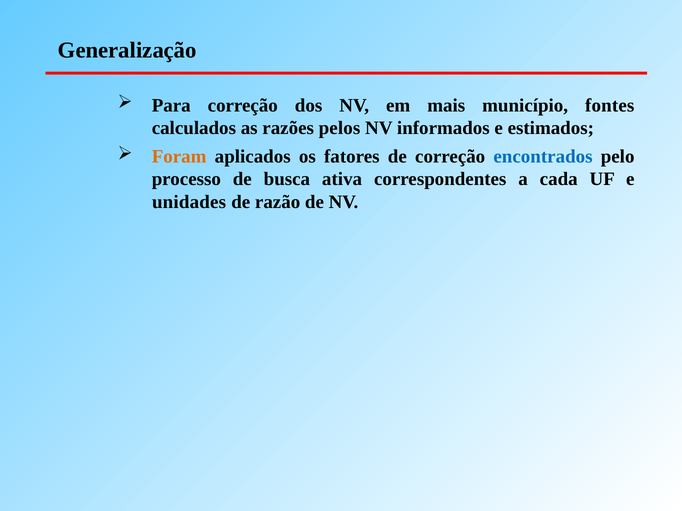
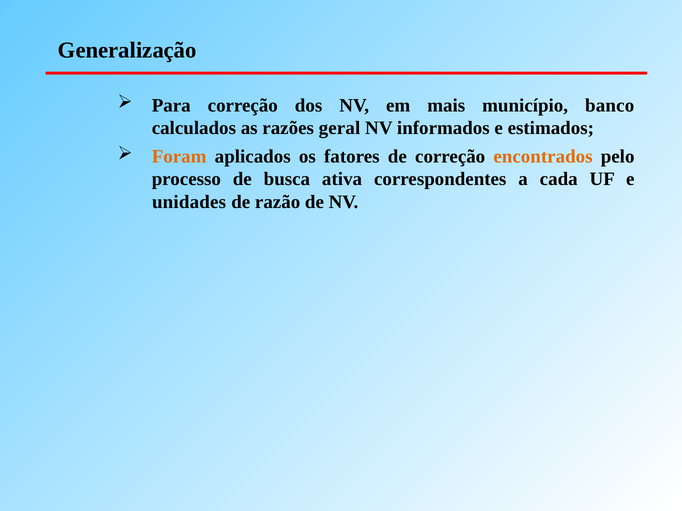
fontes: fontes -> banco
pelos: pelos -> geral
encontrados colour: blue -> orange
